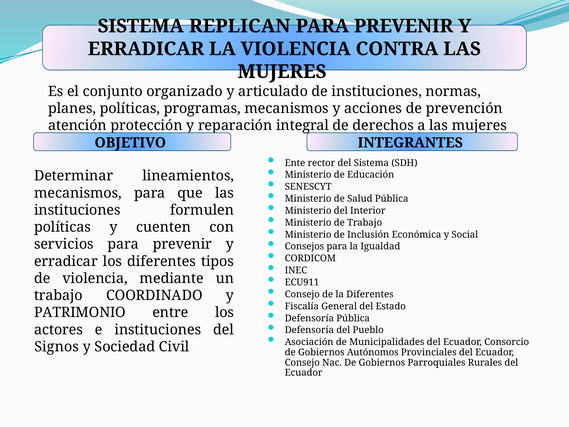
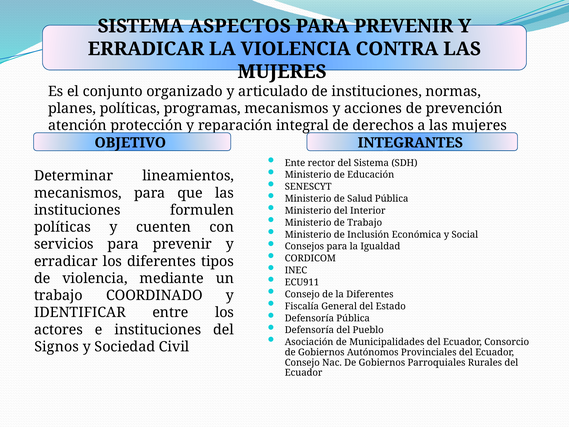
REPLICAN: REPLICAN -> ASPECTOS
PATRIMONIO: PATRIMONIO -> IDENTIFICAR
